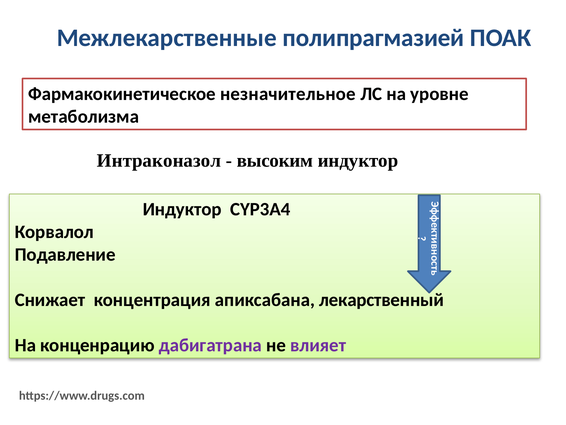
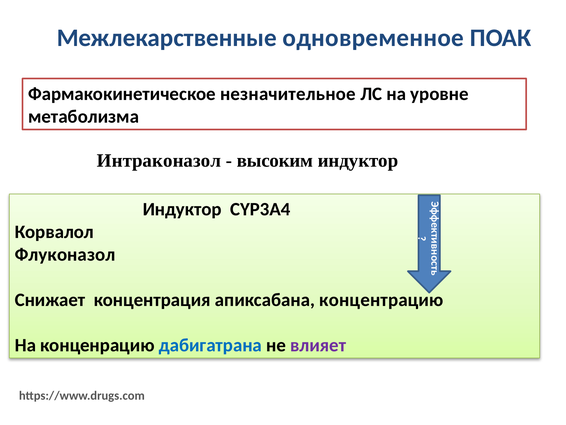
полипрагмазией: полипрагмазией -> одновременное
Подавление: Подавление -> Флуконазол
лекарственный: лекарственный -> концентрацию
дабигатрана colour: purple -> blue
